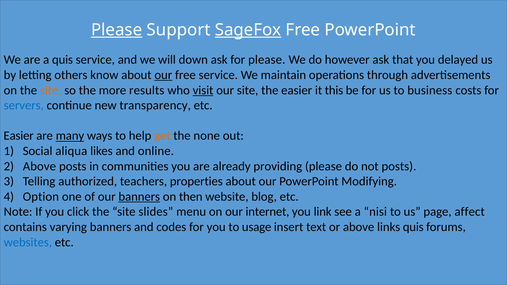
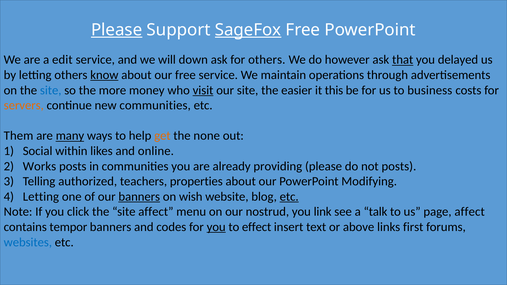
a quis: quis -> edit
for please: please -> others
that underline: none -> present
know underline: none -> present
our at (163, 75) underline: present -> none
site at (51, 90) colour: orange -> blue
results: results -> money
servers colour: blue -> orange
new transparency: transparency -> communities
Easier at (19, 136): Easier -> Them
aliqua: aliqua -> within
Above at (39, 166): Above -> Works
Option at (41, 197): Option -> Letting
then: then -> wish
etc at (289, 197) underline: none -> present
site slides: slides -> affect
internet: internet -> nostrud
nisi: nisi -> talk
varying: varying -> tempor
you at (216, 227) underline: none -> present
usage: usage -> effect
links quis: quis -> first
